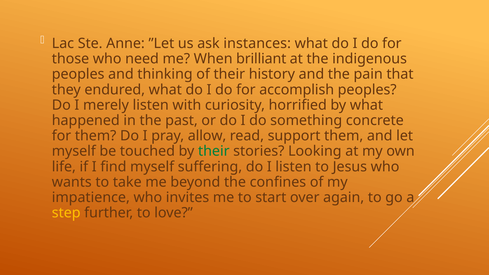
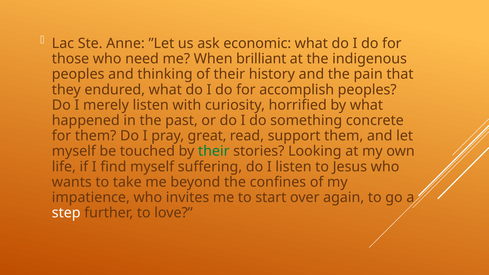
instances: instances -> economic
allow: allow -> great
step colour: yellow -> white
